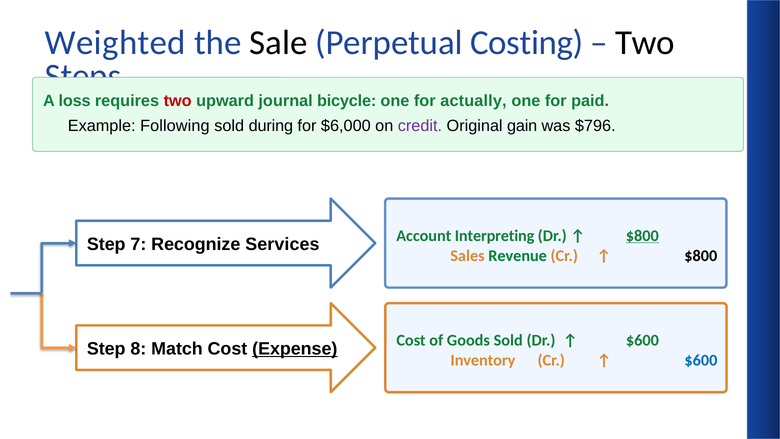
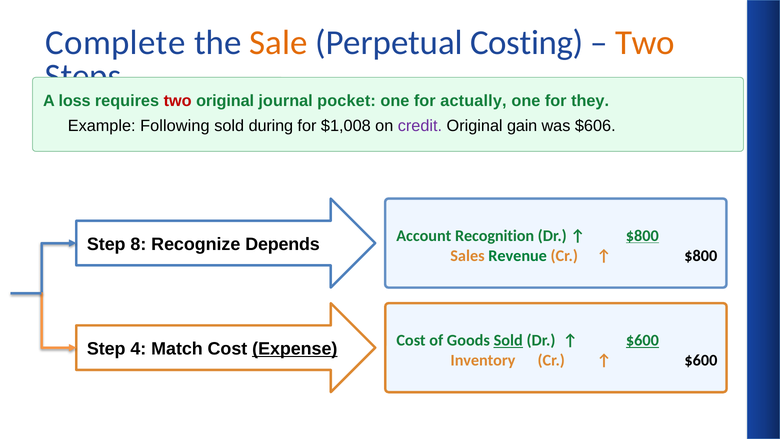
Weighted: Weighted -> Complete
Sale colour: black -> orange
Two at (645, 43) colour: black -> orange
two upward: upward -> original
bicycle: bicycle -> pocket
paid: paid -> they
$6,000: $6,000 -> $1,008
$796: $796 -> $606
7: 7 -> 8
Services: Services -> Depends
Interpreting: Interpreting -> Recognition
8: 8 -> 4
Sold at (508, 340) underline: none -> present
$600 at (642, 340) underline: none -> present
$600 at (701, 360) colour: blue -> black
